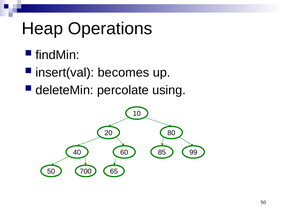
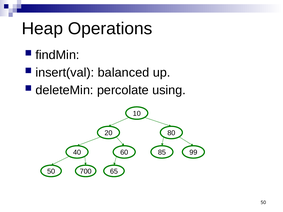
becomes: becomes -> balanced
